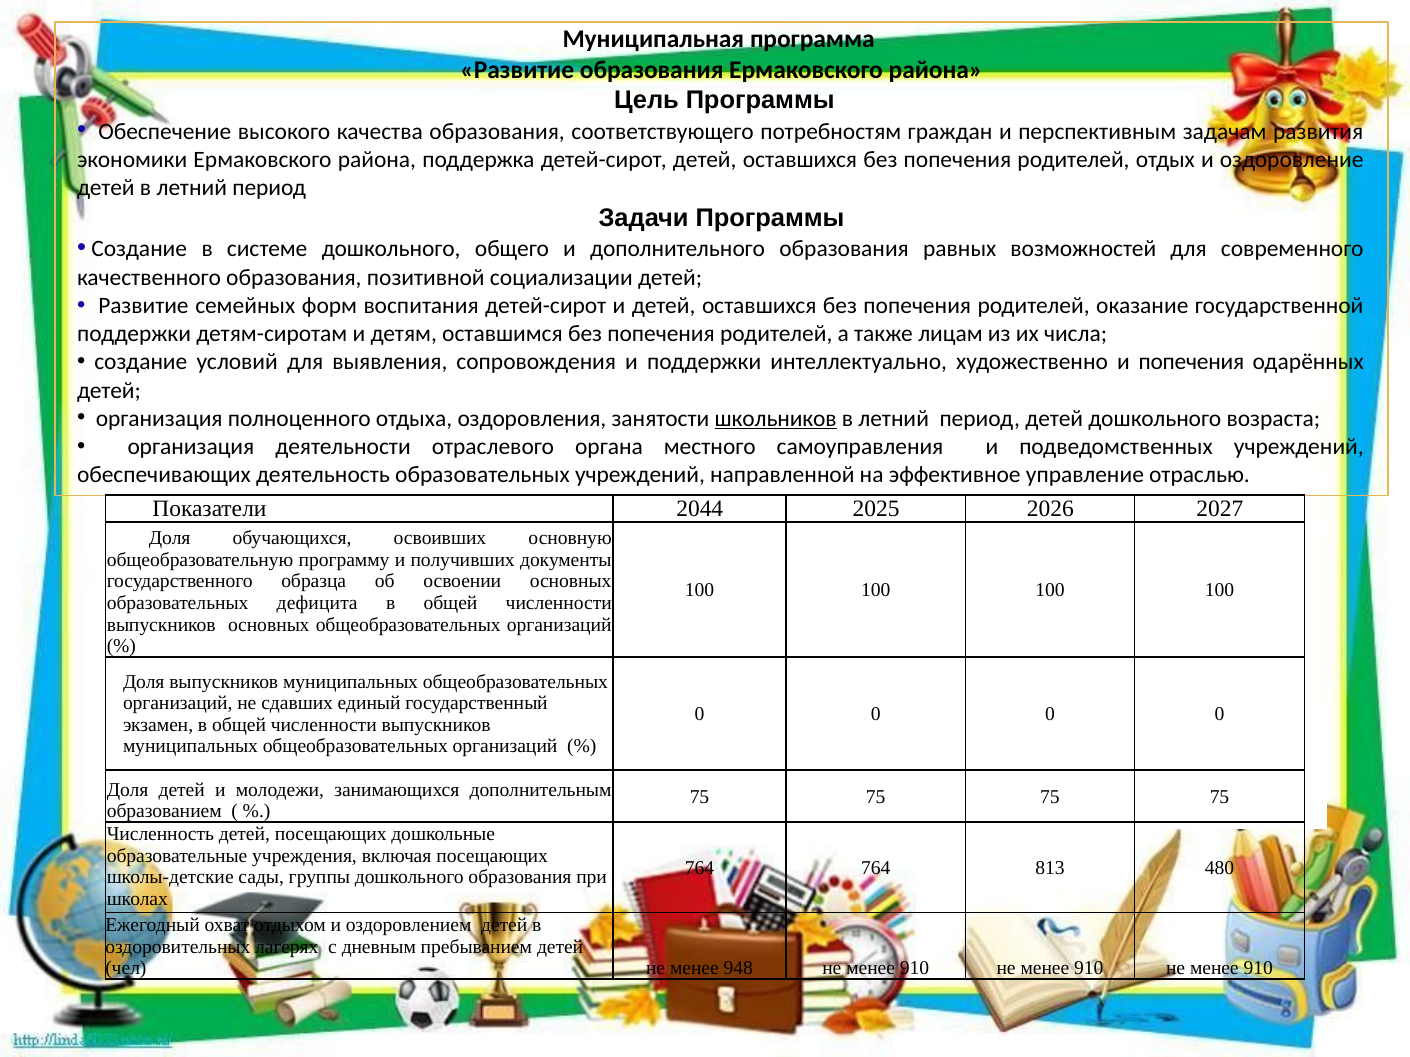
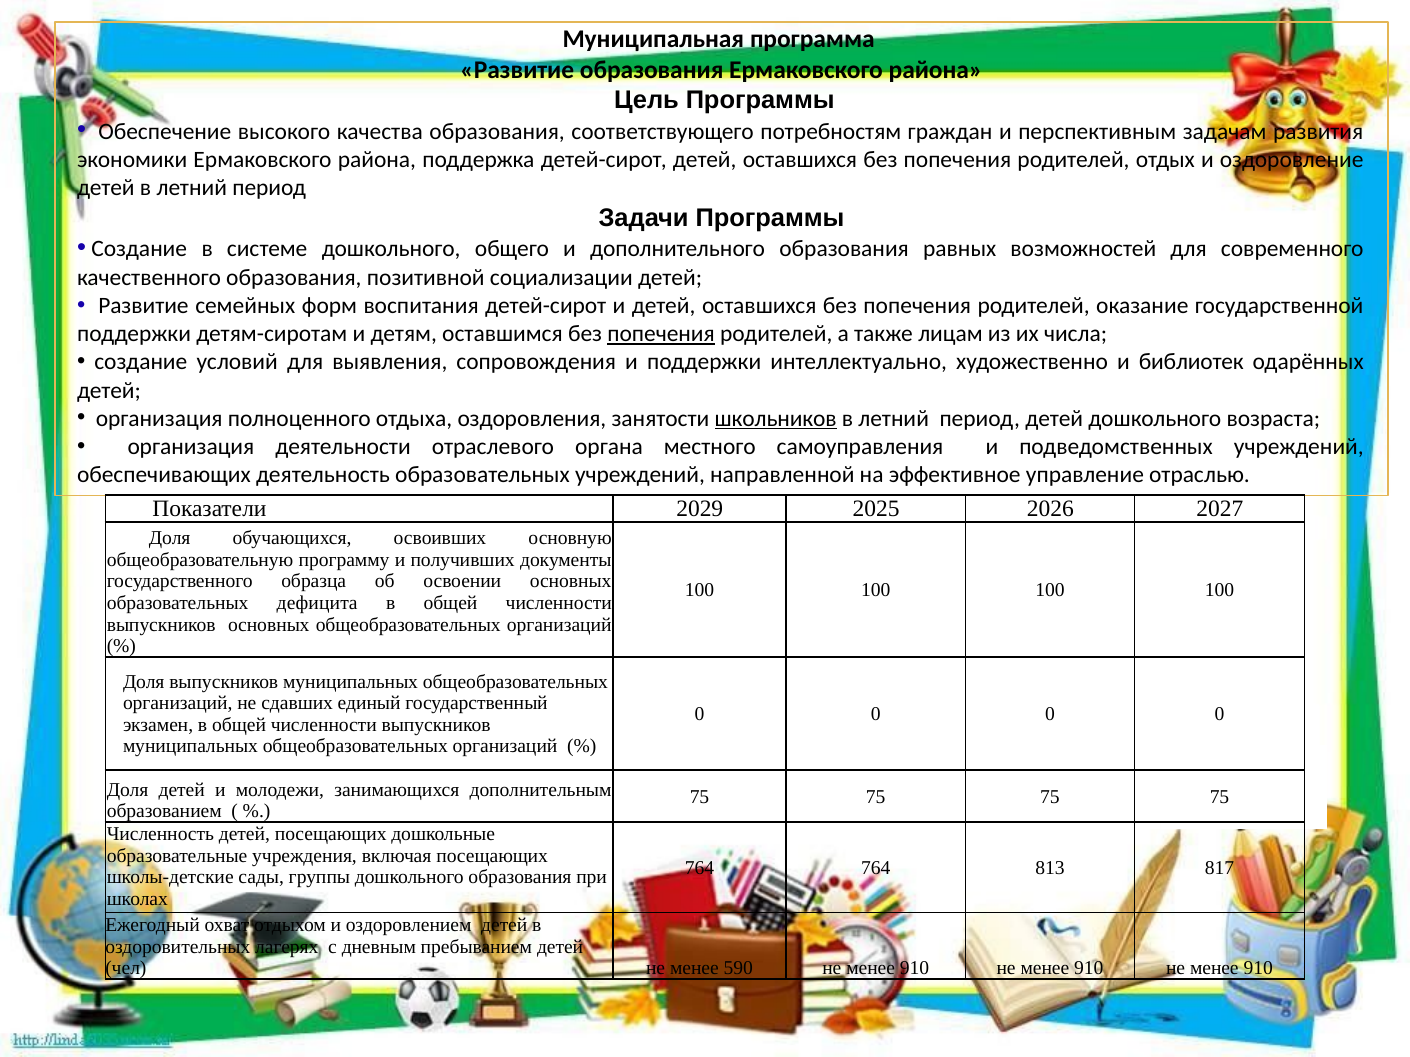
попечения at (661, 334) underline: none -> present
и попечения: попечения -> библиотек
2044: 2044 -> 2029
480: 480 -> 817
948: 948 -> 590
